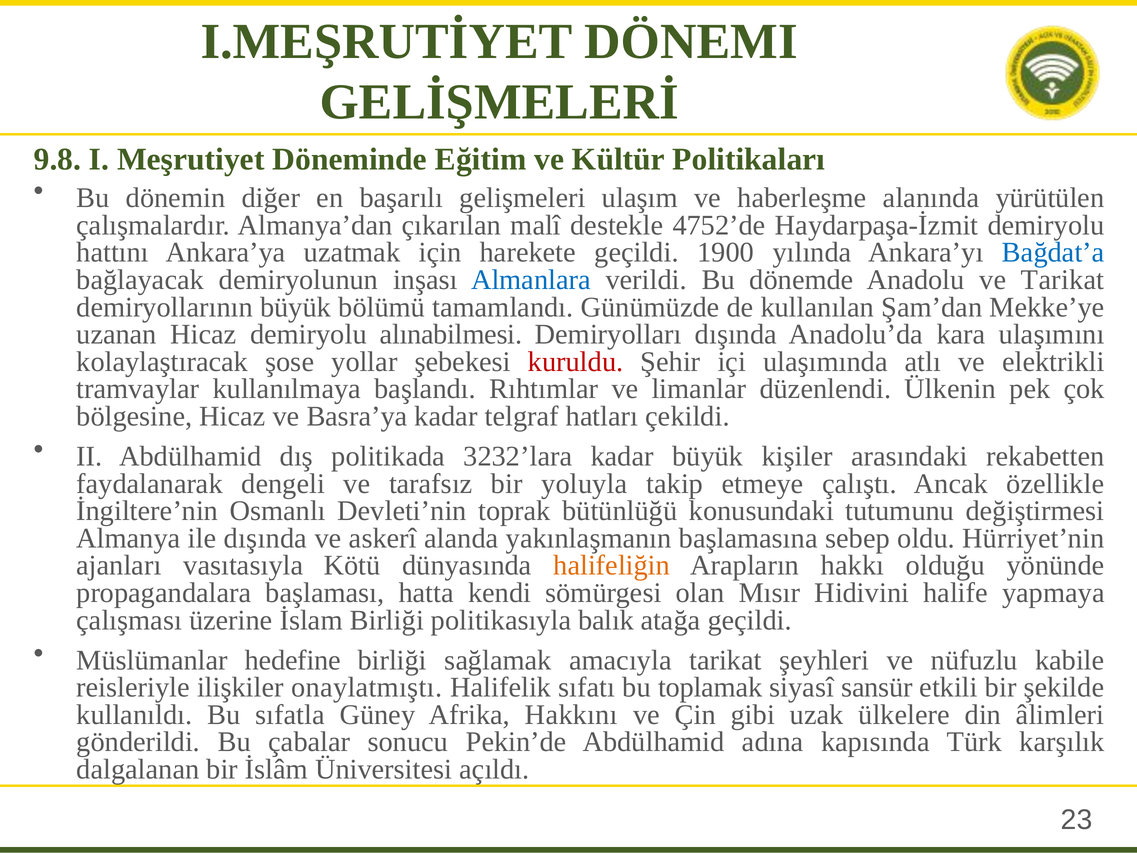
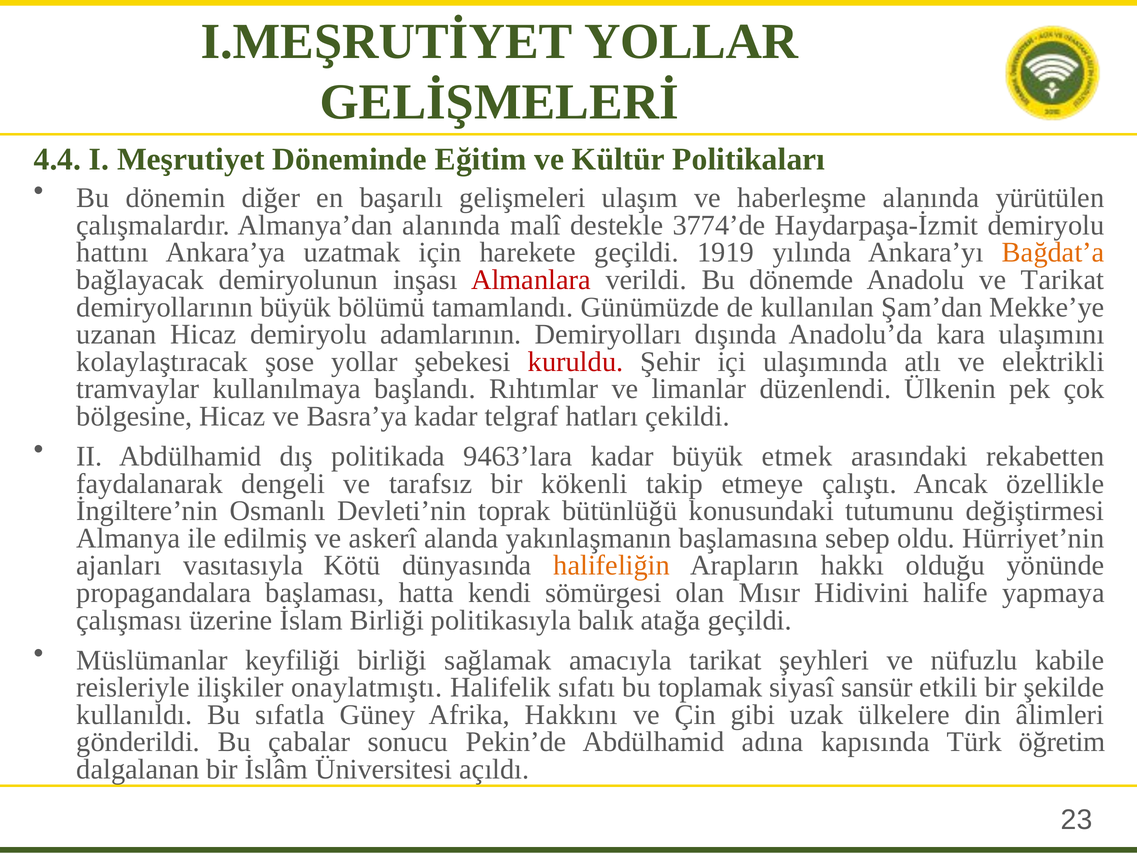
I.MEŞRUTİYET DÖNEMI: DÖNEMI -> YOLLAR
9.8: 9.8 -> 4.4
Almanya’dan çıkarılan: çıkarılan -> alanında
4752’de: 4752’de -> 3774’de
1900: 1900 -> 1919
Bağdat’a colour: blue -> orange
Almanlara colour: blue -> red
alınabilmesi: alınabilmesi -> adamlarının
3232’lara: 3232’lara -> 9463’lara
kişiler: kişiler -> etmek
yoluyla: yoluyla -> kökenli
ile dışında: dışında -> edilmiş
hedefine: hedefine -> keyfiliği
karşılık: karşılık -> öğretim
